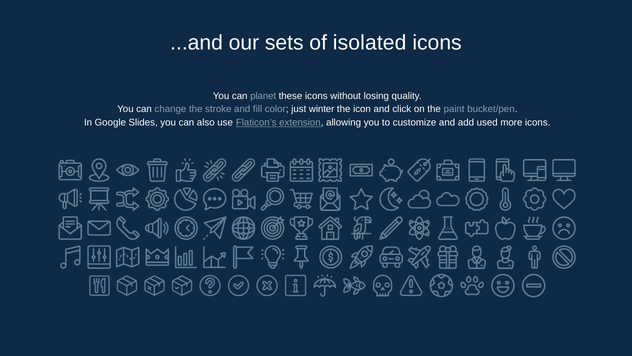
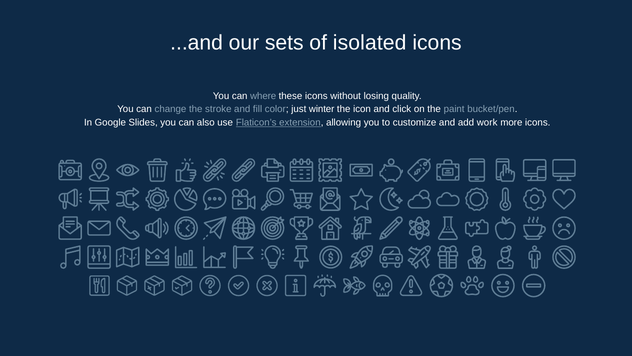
planet: planet -> where
used: used -> work
